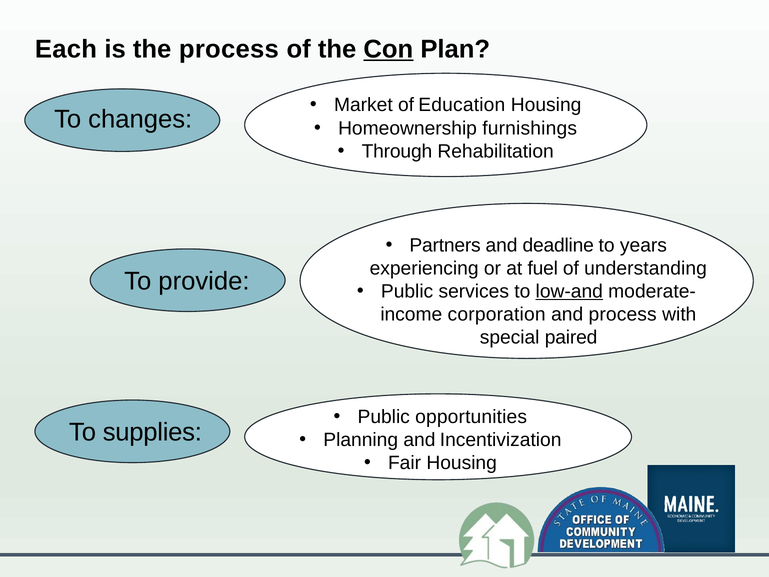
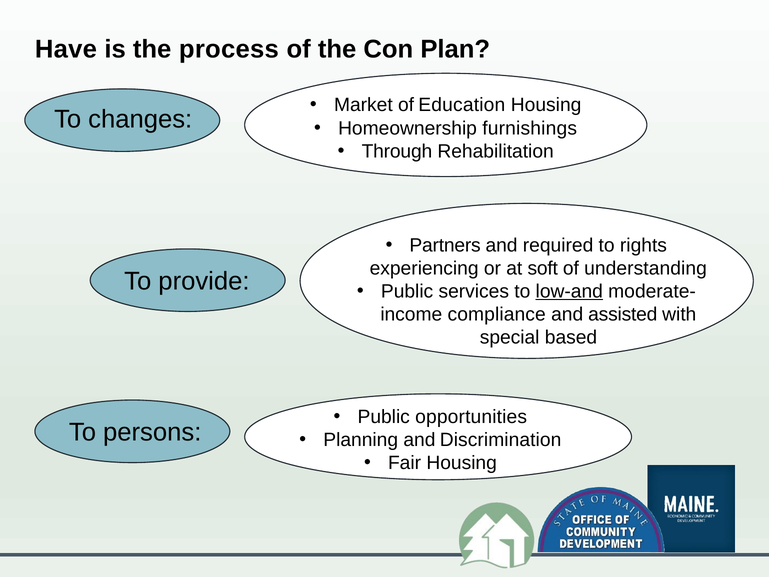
Each: Each -> Have
Con underline: present -> none
deadline: deadline -> required
years: years -> rights
fuel: fuel -> soft
corporation: corporation -> compliance
and process: process -> assisted
paired: paired -> based
supplies: supplies -> persons
Incentivization: Incentivization -> Discrimination
